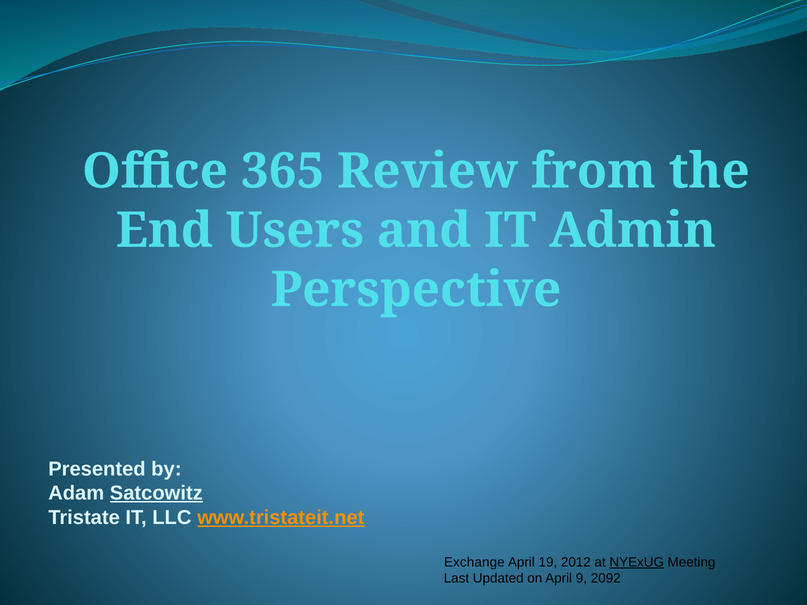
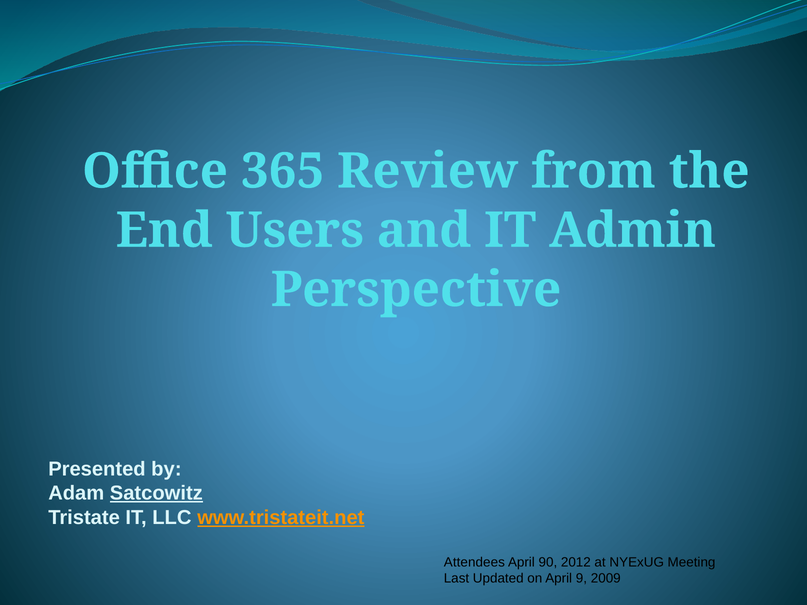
Exchange: Exchange -> Attendees
19: 19 -> 90
NYExUG underline: present -> none
2092: 2092 -> 2009
